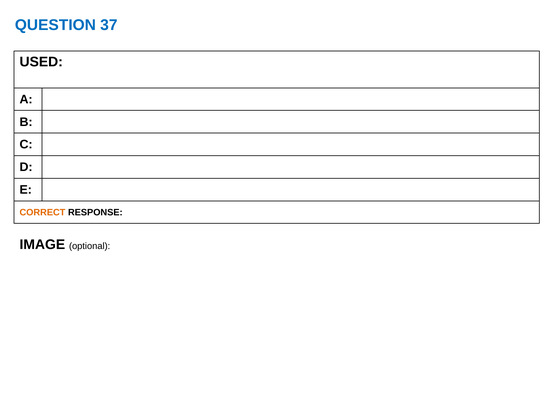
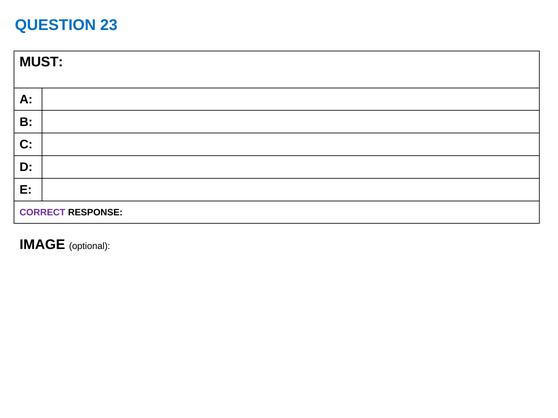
37: 37 -> 23
USED: USED -> MUST
CORRECT colour: orange -> purple
